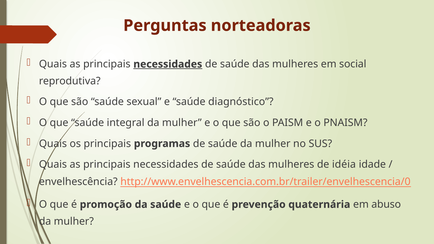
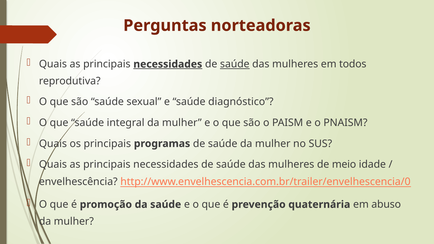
saúde at (235, 64) underline: none -> present
social: social -> todos
idéia: idéia -> meio
